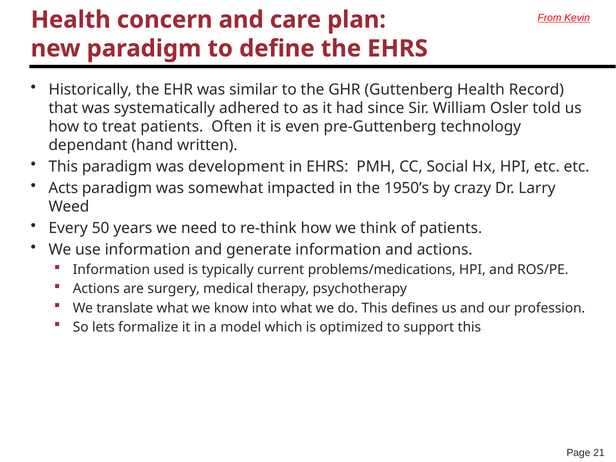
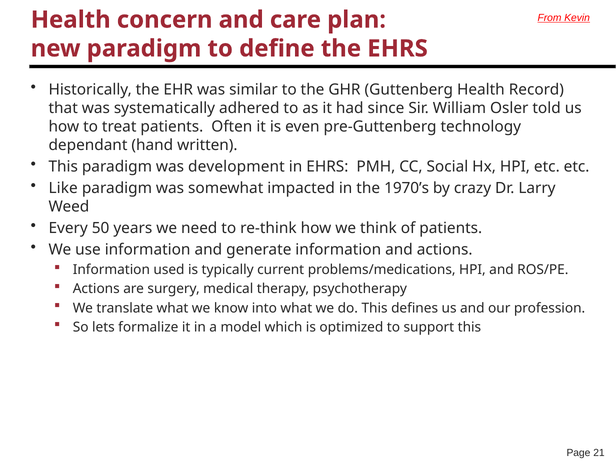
Acts: Acts -> Like
1950’s: 1950’s -> 1970’s
